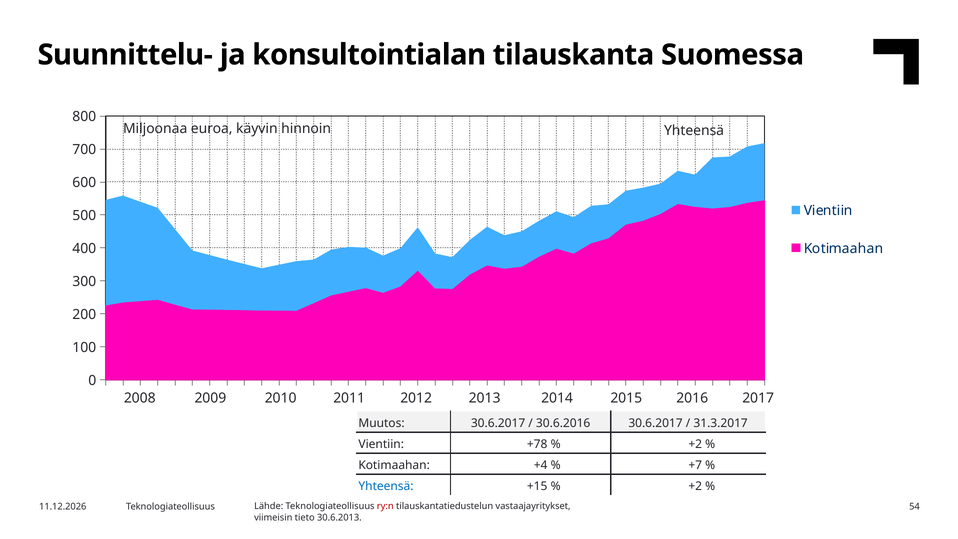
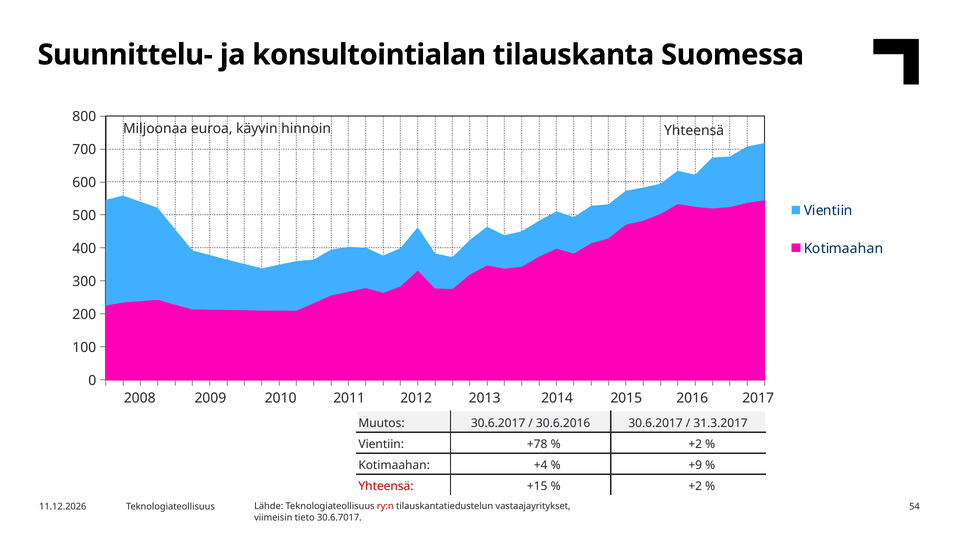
+7: +7 -> +9
Yhteensä at (386, 486) colour: blue -> red
30.6.2013: 30.6.2013 -> 30.6.7017
